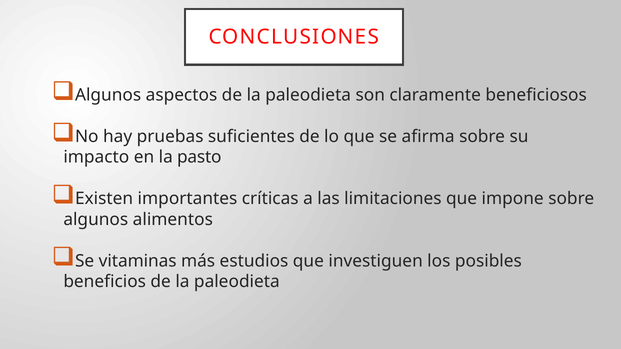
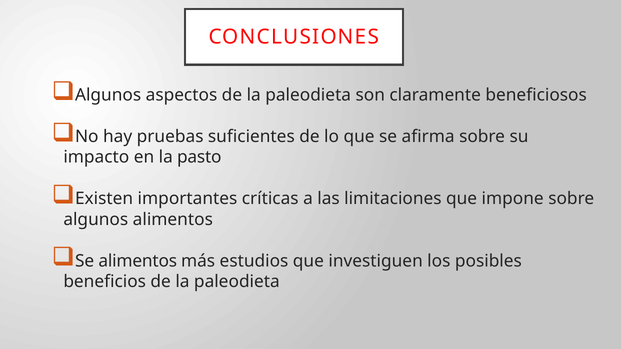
Se vitaminas: vitaminas -> alimentos
